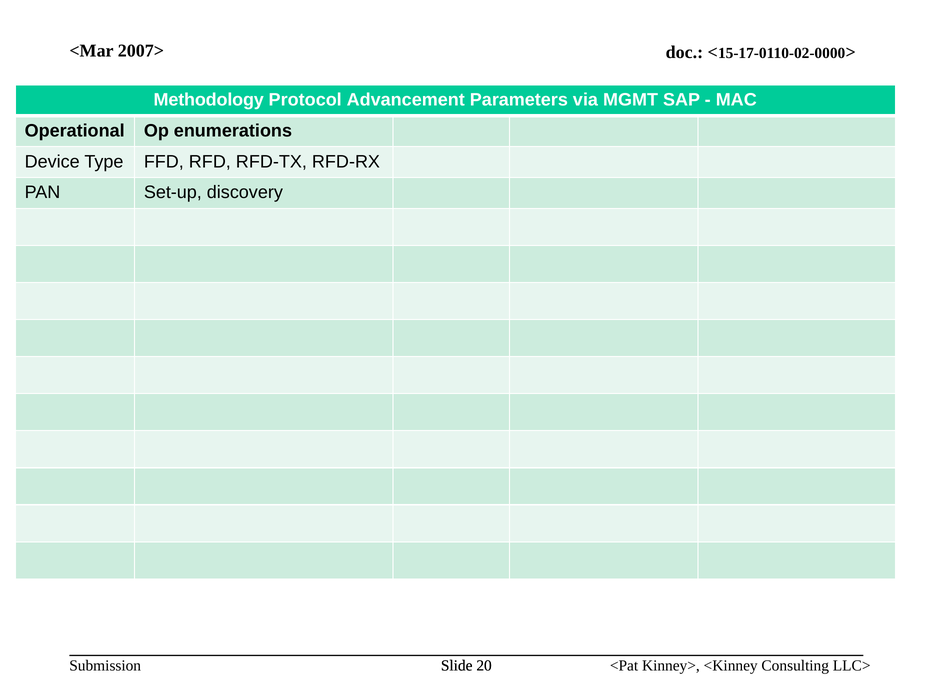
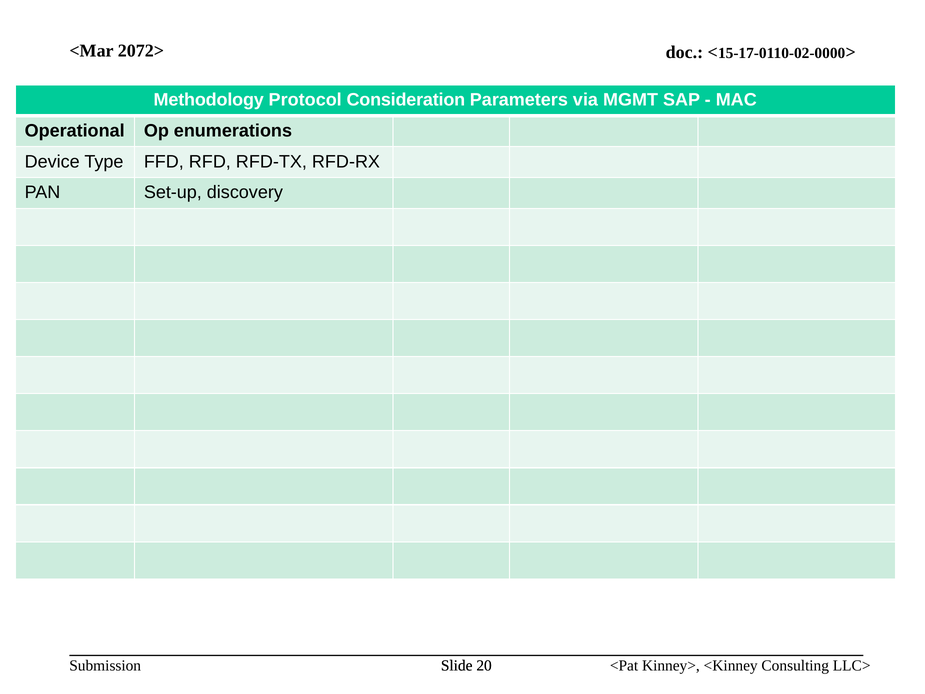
2007>: 2007> -> 2072>
Advancement: Advancement -> Consideration
